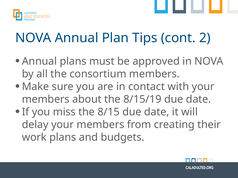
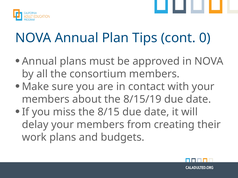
2: 2 -> 0
